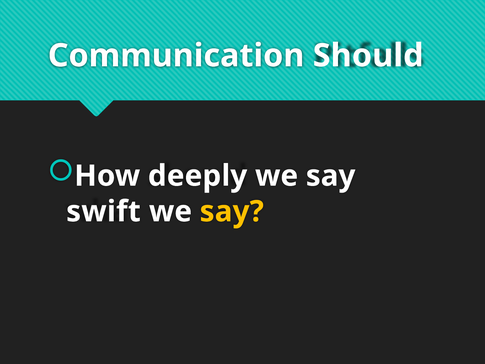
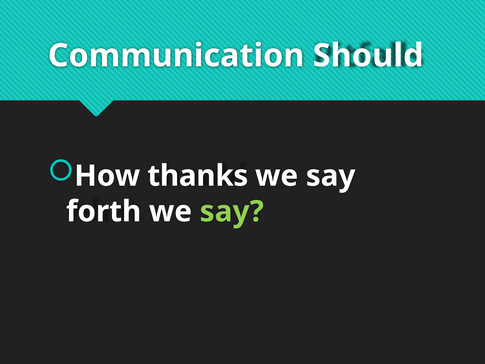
deeply: deeply -> thanks
swift: swift -> forth
say at (232, 211) colour: yellow -> light green
